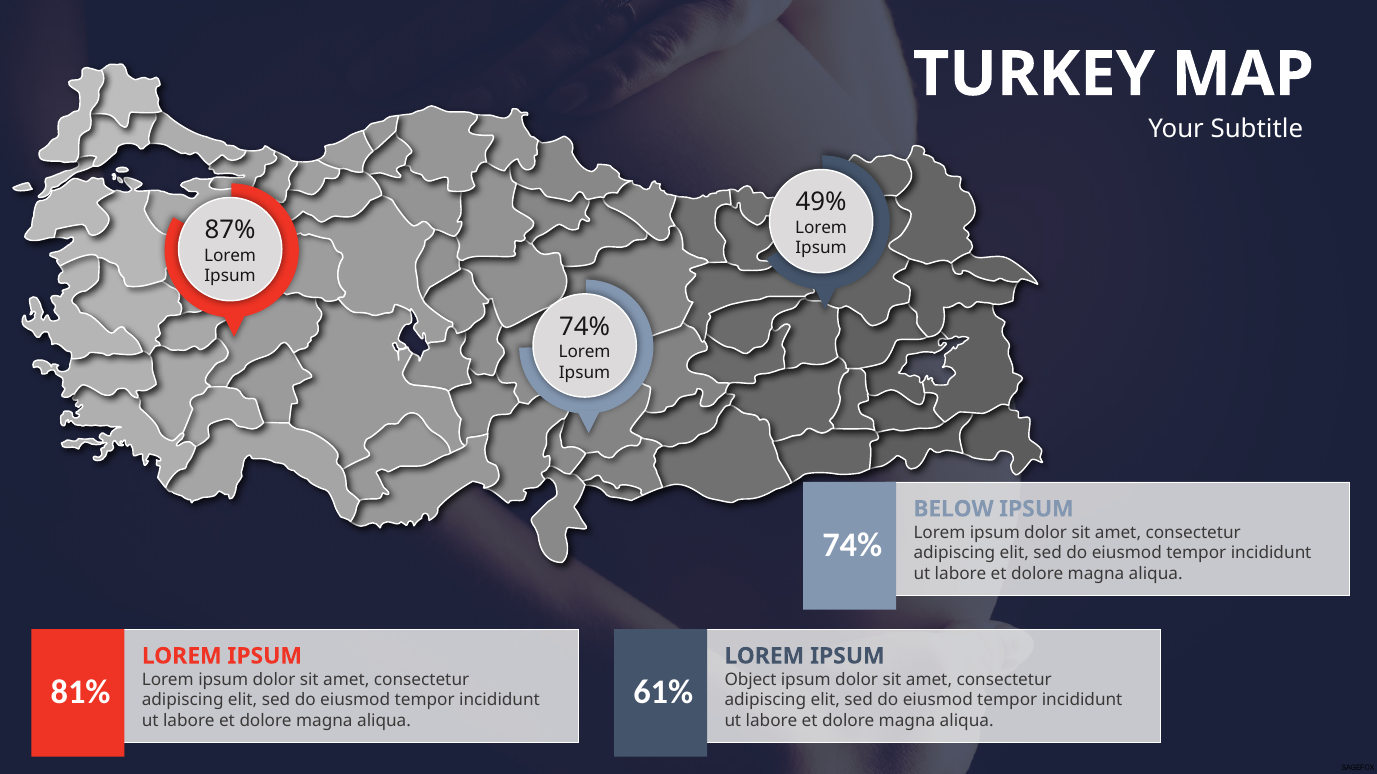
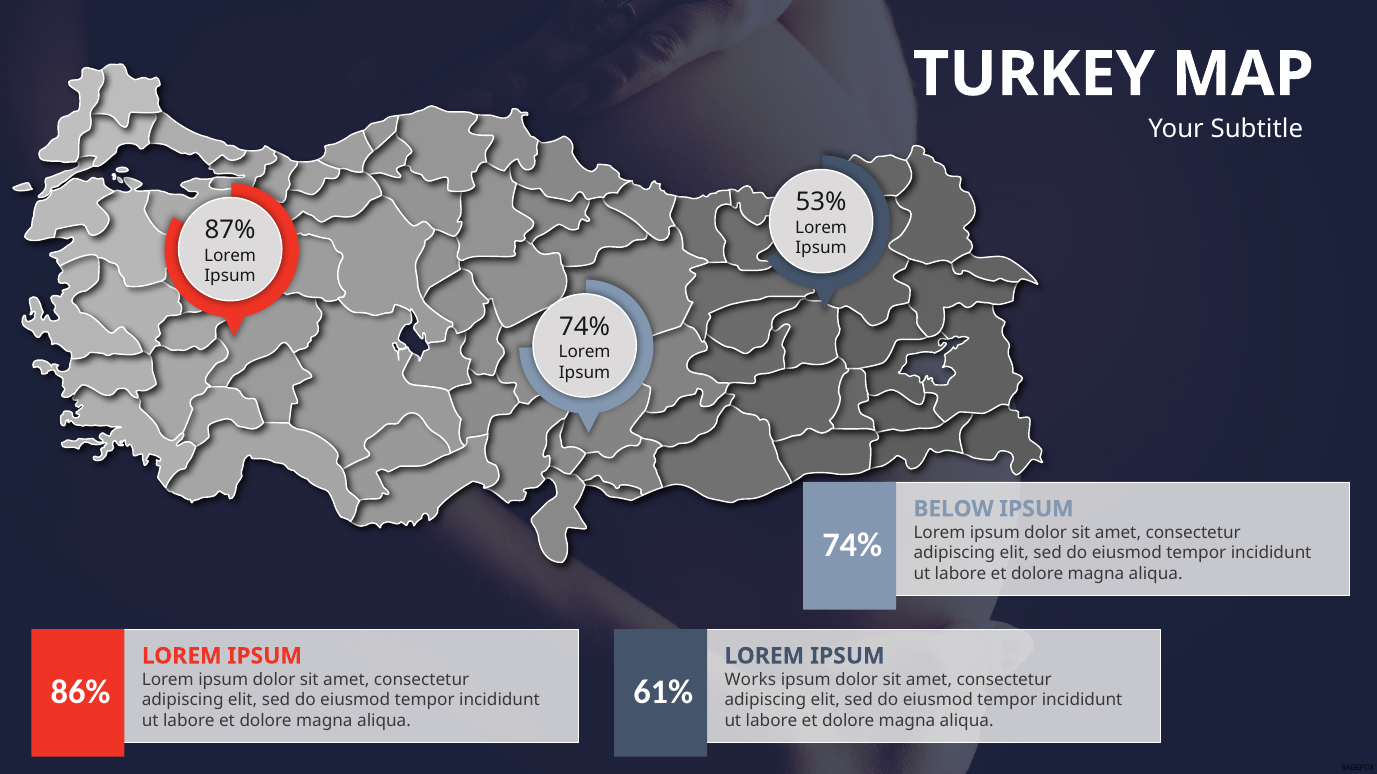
49%: 49% -> 53%
Object: Object -> Works
81%: 81% -> 86%
